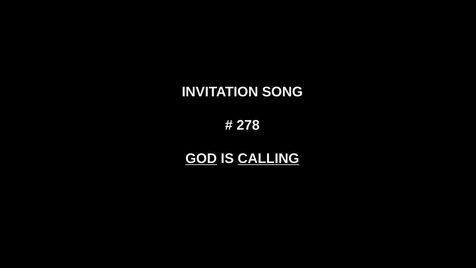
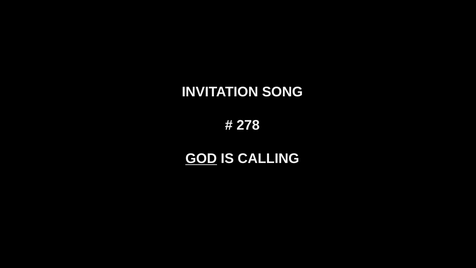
CALLING underline: present -> none
